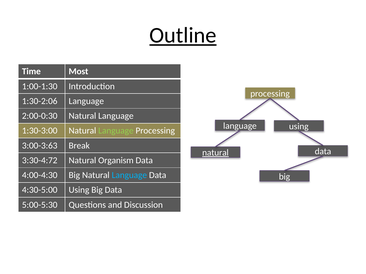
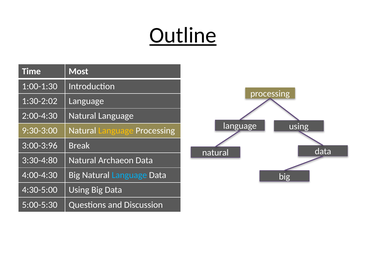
1:30-2:06: 1:30-2:06 -> 1:30-2:02
2:00-0:30: 2:00-0:30 -> 2:00-4:30
1:30-3:00: 1:30-3:00 -> 9:30-3:00
Language at (116, 131) colour: light green -> yellow
3:00-3:63: 3:00-3:63 -> 3:00-3:96
natural at (215, 153) underline: present -> none
3:30-4:72: 3:30-4:72 -> 3:30-4:80
Organism: Organism -> Archaeon
